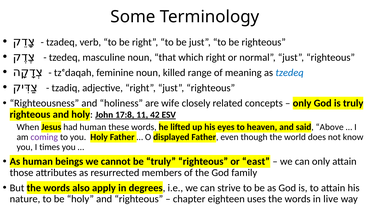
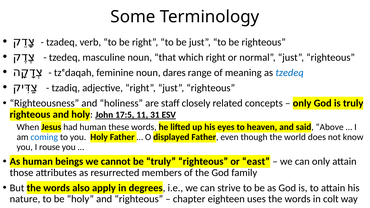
killed: killed -> dares
wife: wife -> staff
17:8: 17:8 -> 17:5
42: 42 -> 31
coming colour: purple -> blue
times: times -> rouse
live: live -> colt
